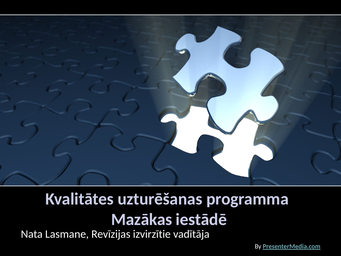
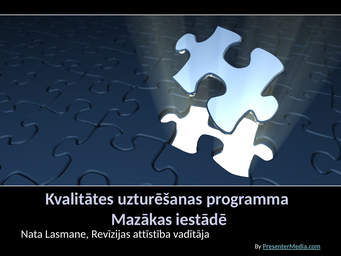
izvirzītie: izvirzītie -> attīstība
